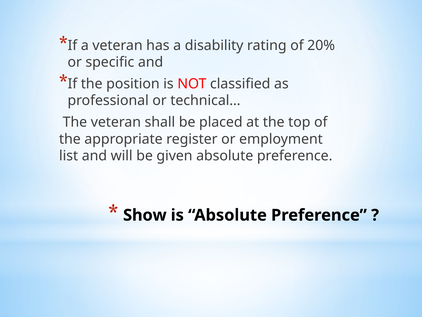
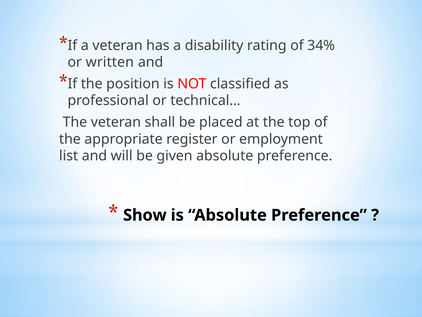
20%: 20% -> 34%
specific: specific -> written
